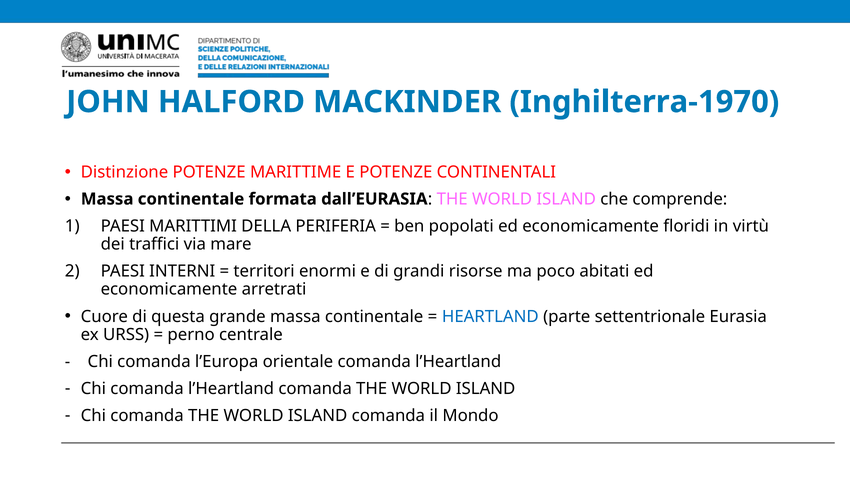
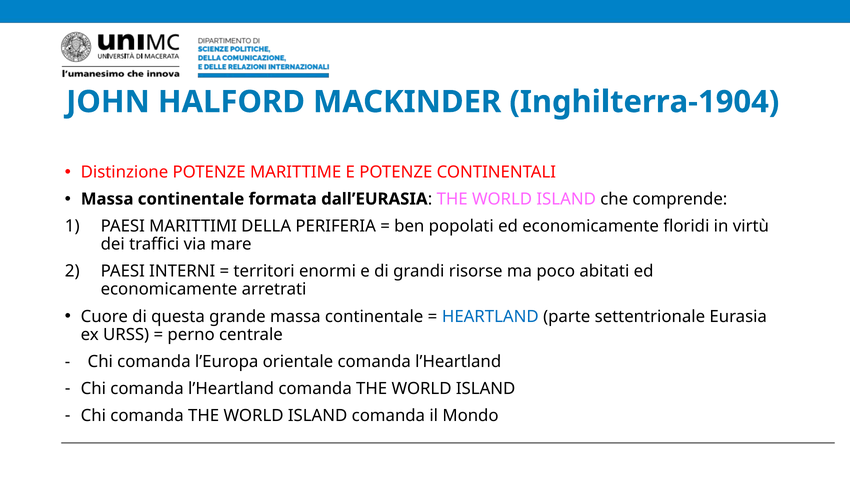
Inghilterra-1970: Inghilterra-1970 -> Inghilterra-1904
